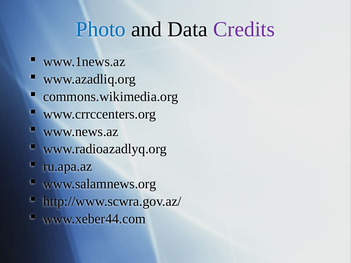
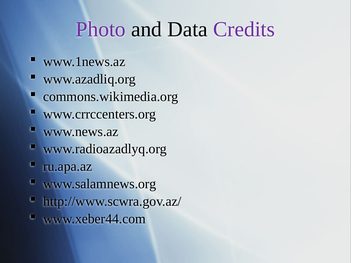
Photo colour: blue -> purple
